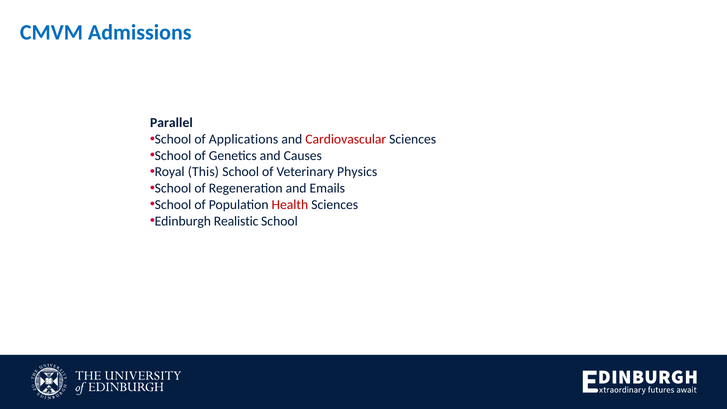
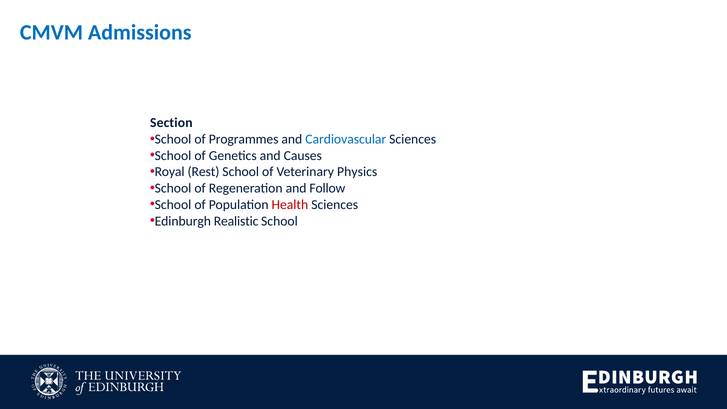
Parallel: Parallel -> Section
Applications: Applications -> Programmes
Cardiovascular colour: red -> blue
This: This -> Rest
Emails: Emails -> Follow
